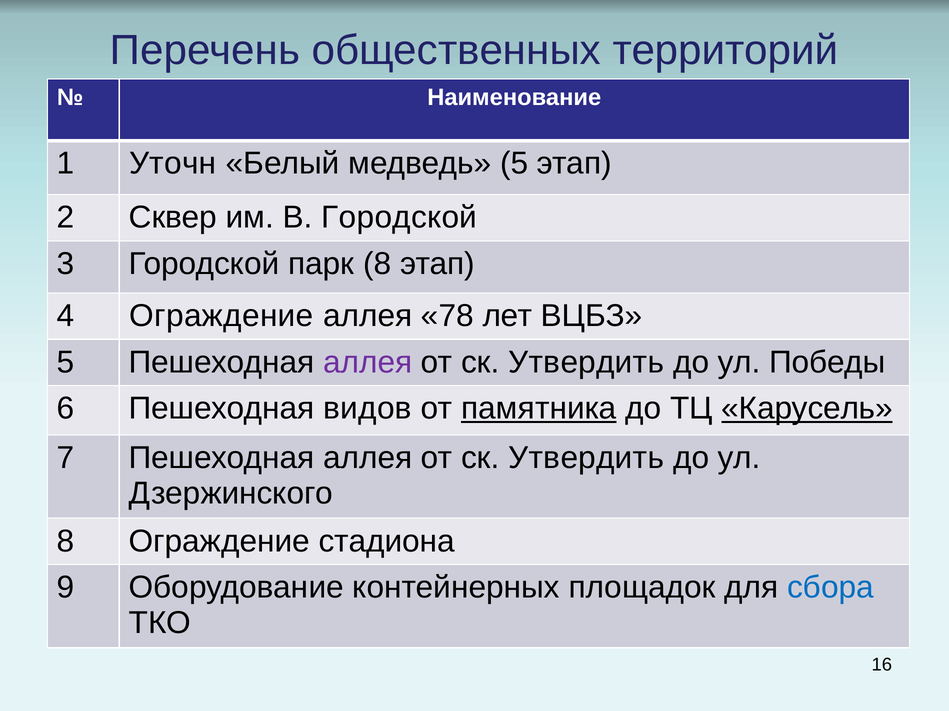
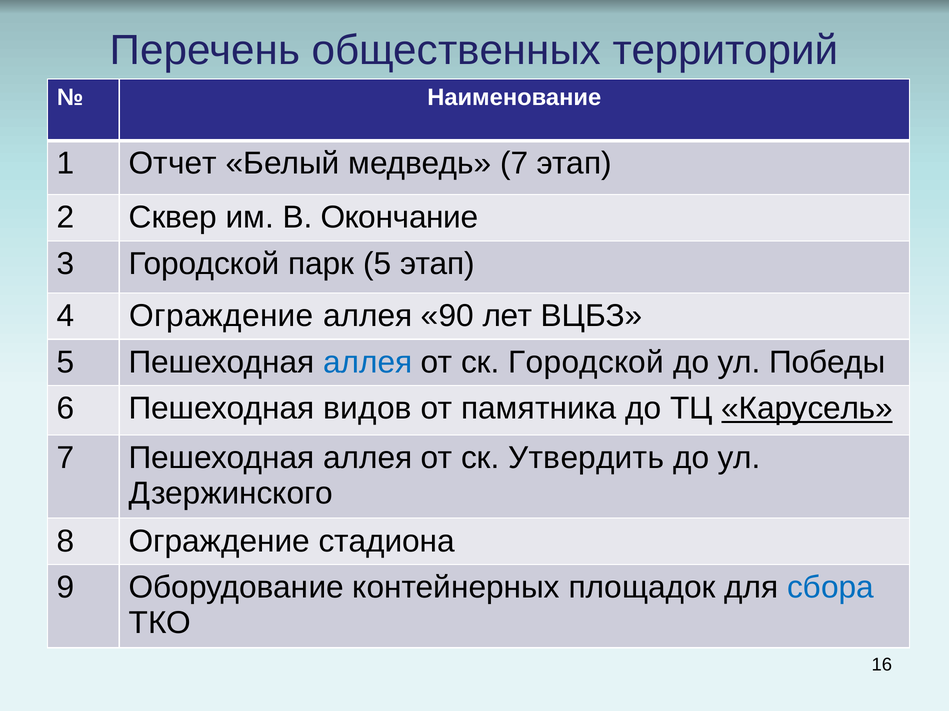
Уточн: Уточн -> Отчет
медведь 5: 5 -> 7
В Городской: Городской -> Окончание
парк 8: 8 -> 5
78: 78 -> 90
аллея at (368, 363) colour: purple -> blue
Утвердить at (586, 363): Утвердить -> Городской
памятника underline: present -> none
